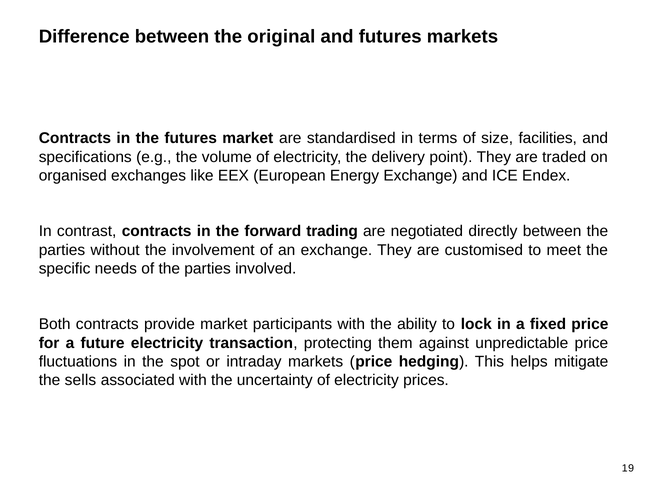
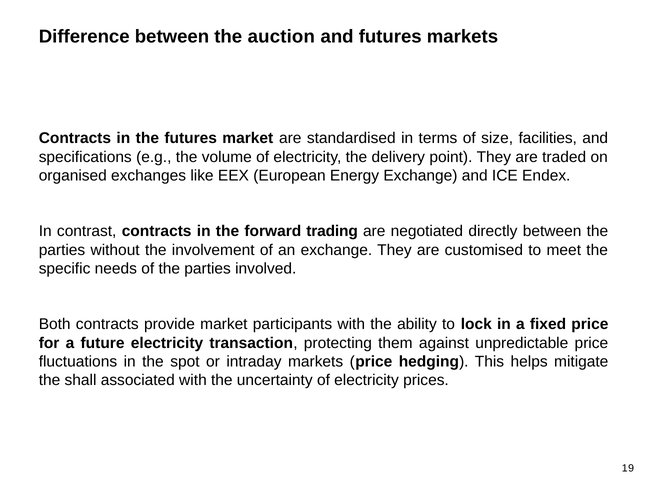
original: original -> auction
sells: sells -> shall
